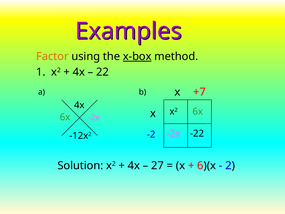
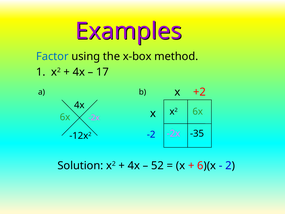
Factor colour: orange -> blue
x-box underline: present -> none
22: 22 -> 17
+7: +7 -> +2
-22: -22 -> -35
27: 27 -> 52
